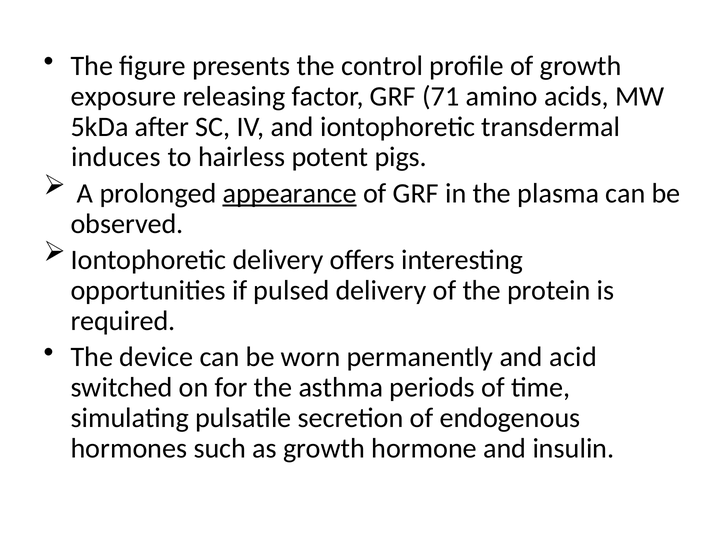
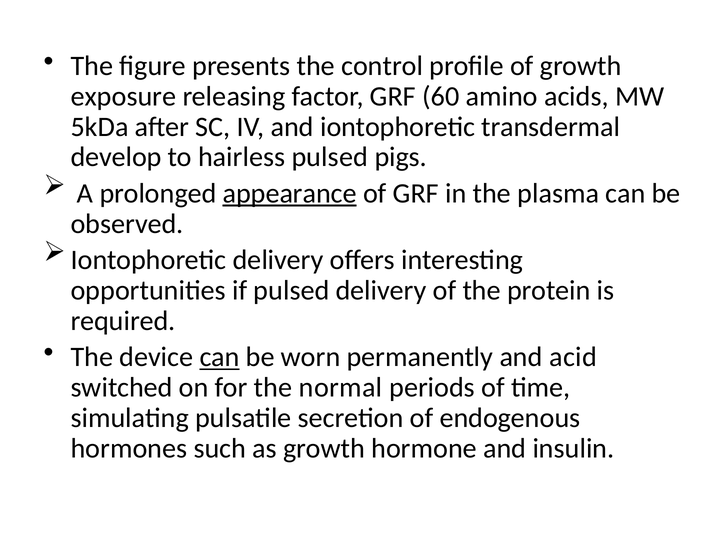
71: 71 -> 60
induces: induces -> develop
hairless potent: potent -> pulsed
can at (220, 358) underline: none -> present
asthma: asthma -> normal
